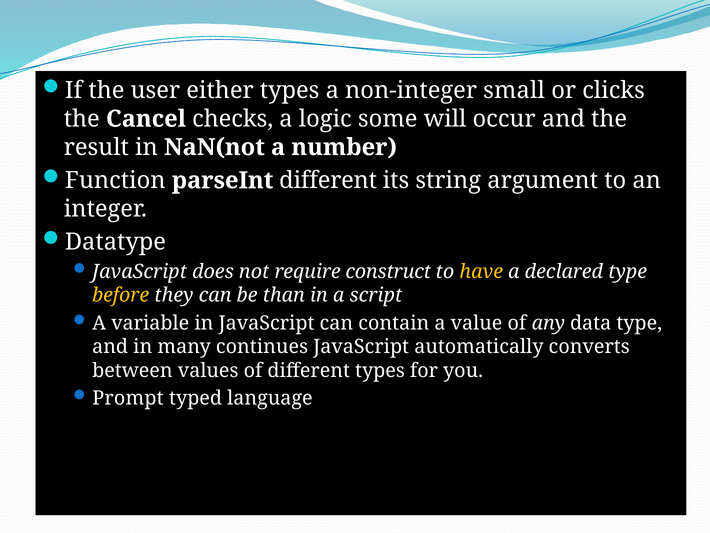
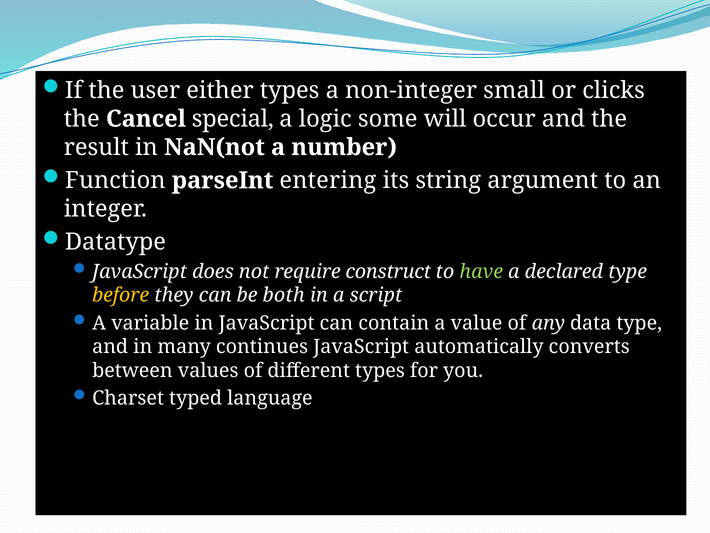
checks: checks -> special
parseInt different: different -> entering
have colour: yellow -> light green
than: than -> both
Prompt: Prompt -> Charset
